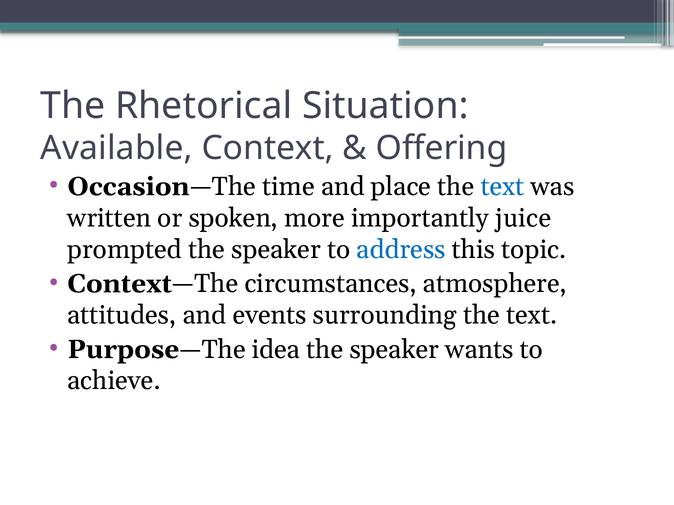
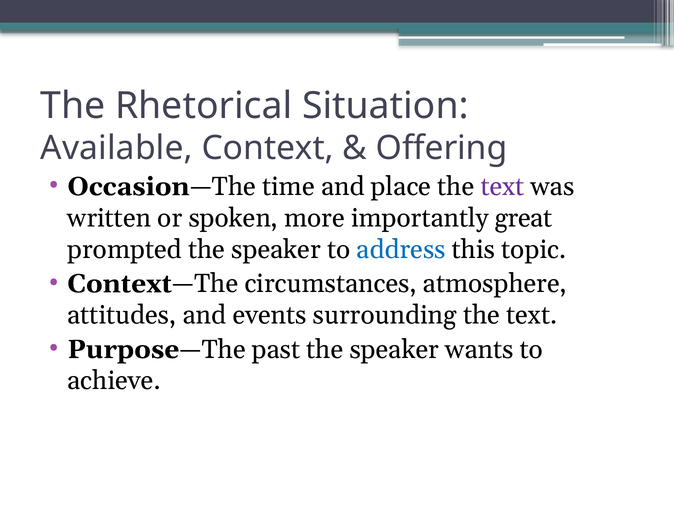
text at (503, 187) colour: blue -> purple
juice: juice -> great
idea: idea -> past
